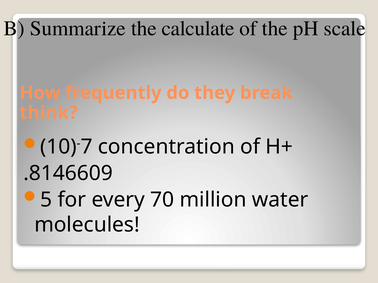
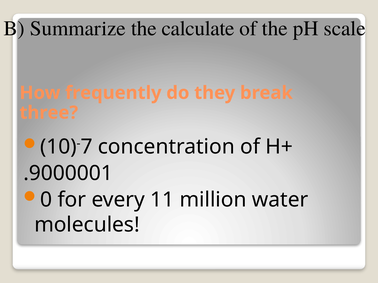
think: think -> three
.8146609: .8146609 -> .9000001
5: 5 -> 0
70: 70 -> 11
